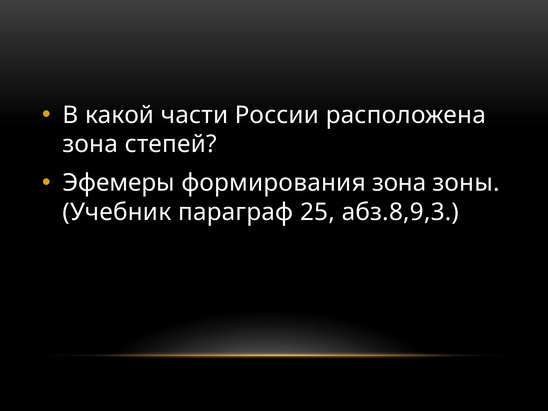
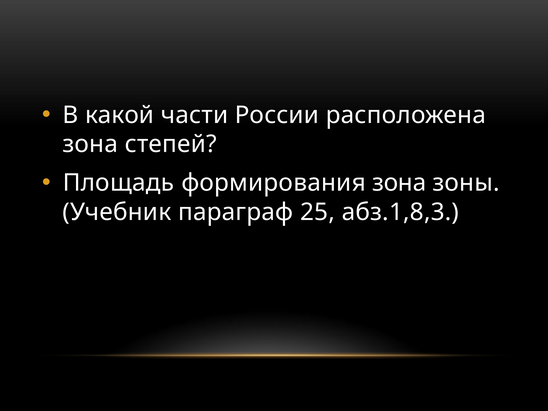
Эфемеры: Эфемеры -> Площадь
абз.8,9,3: абз.8,9,3 -> абз.1,8,3
